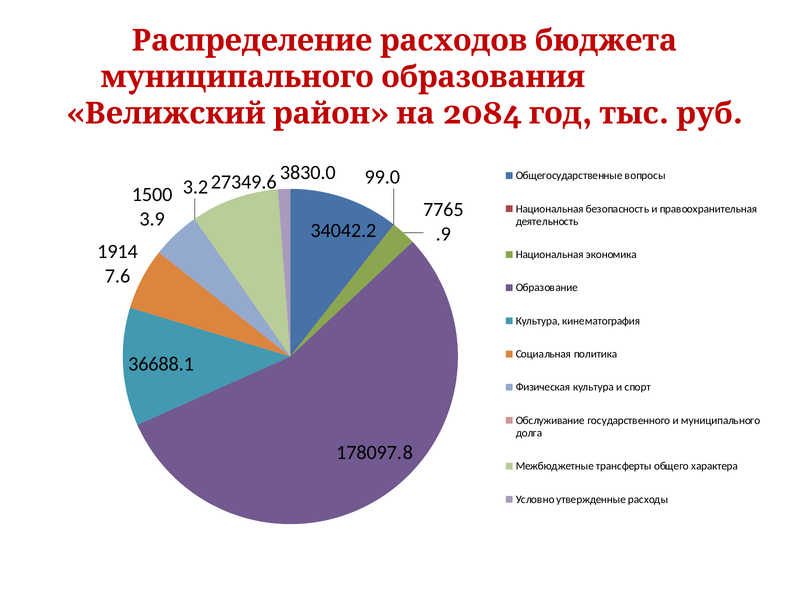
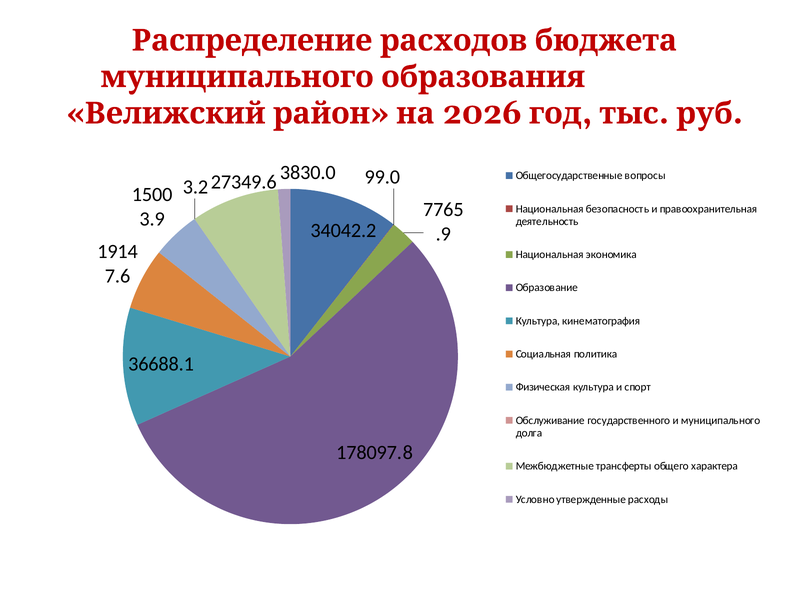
2084: 2084 -> 2026
